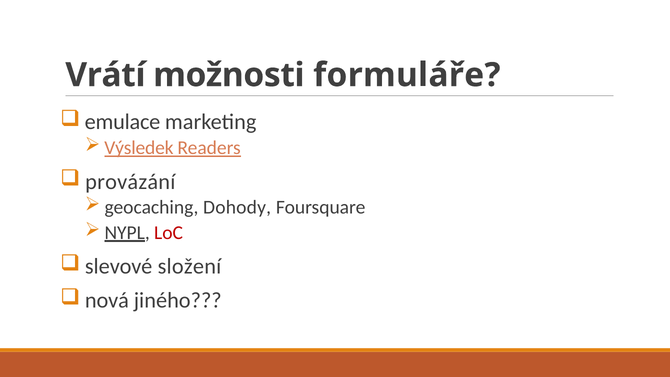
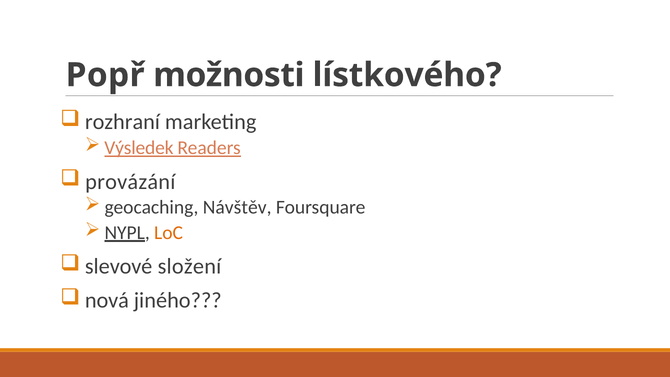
Vrátí: Vrátí -> Popř
formuláře: formuláře -> lístkového
emulace: emulace -> rozhraní
Dohody: Dohody -> Návštěv
LoC colour: red -> orange
